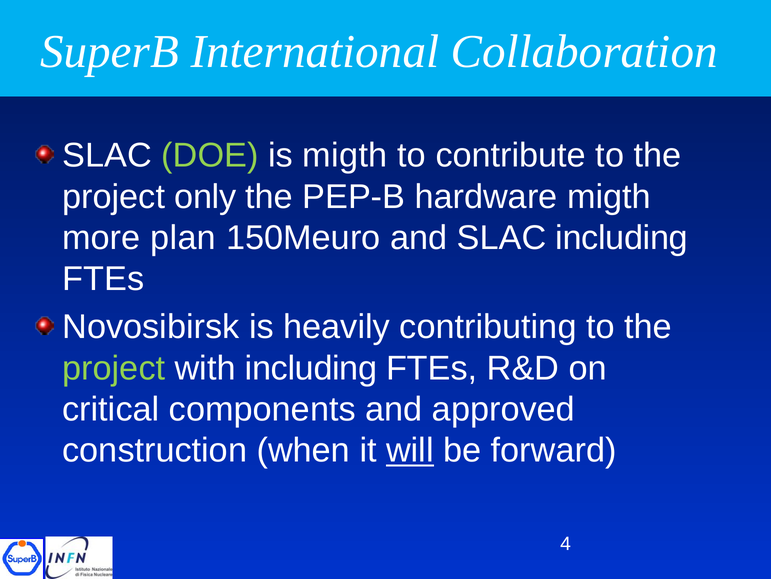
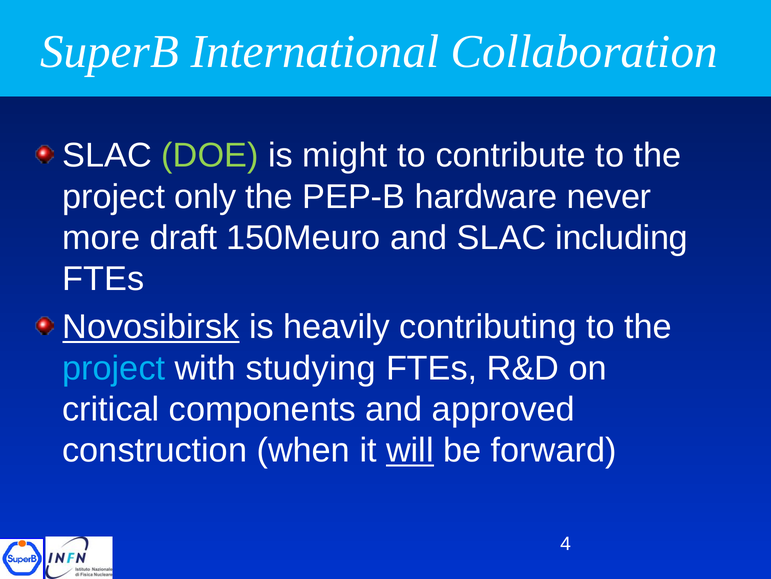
is migth: migth -> might
hardware migth: migth -> never
plan: plan -> draft
Novosibirsk underline: none -> present
project at (114, 368) colour: light green -> light blue
with including: including -> studying
